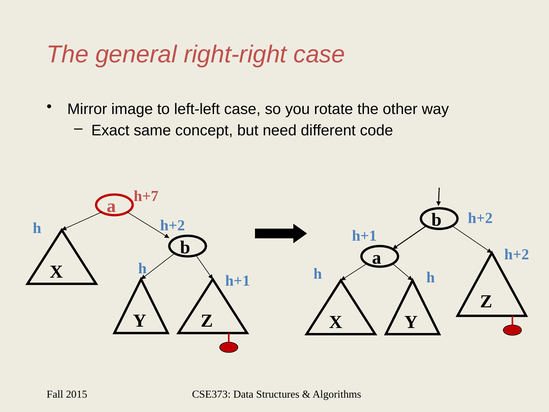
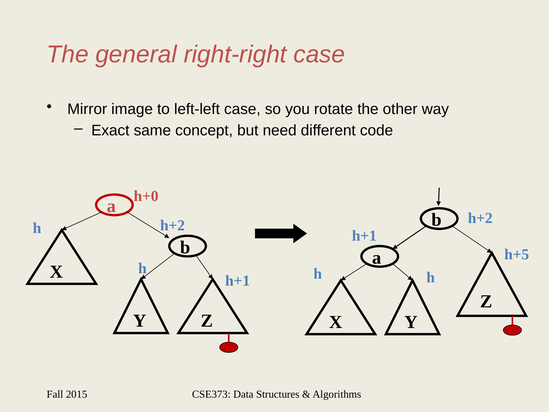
h+7: h+7 -> h+0
h+2 at (517, 254): h+2 -> h+5
